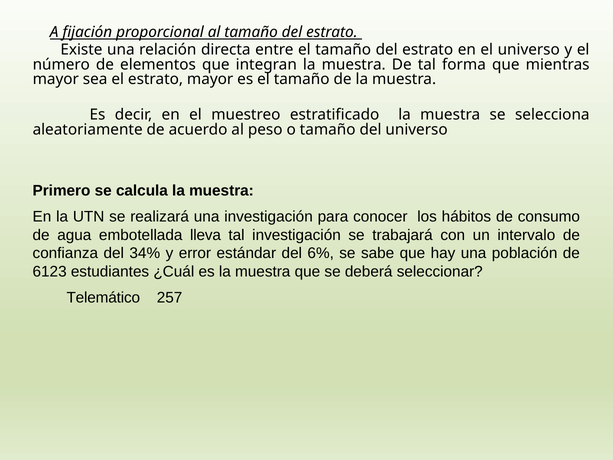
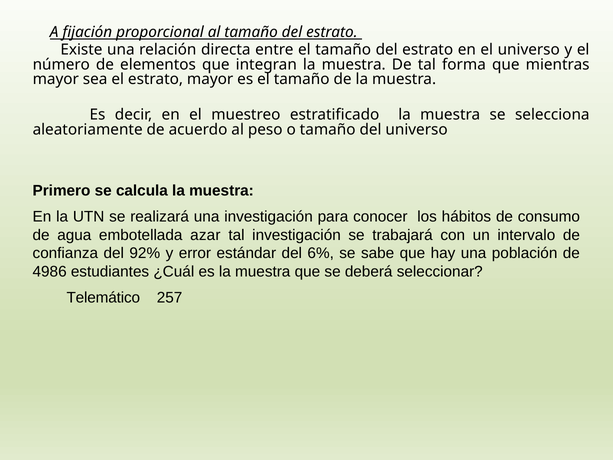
lleva: lleva -> azar
34%: 34% -> 92%
6123: 6123 -> 4986
